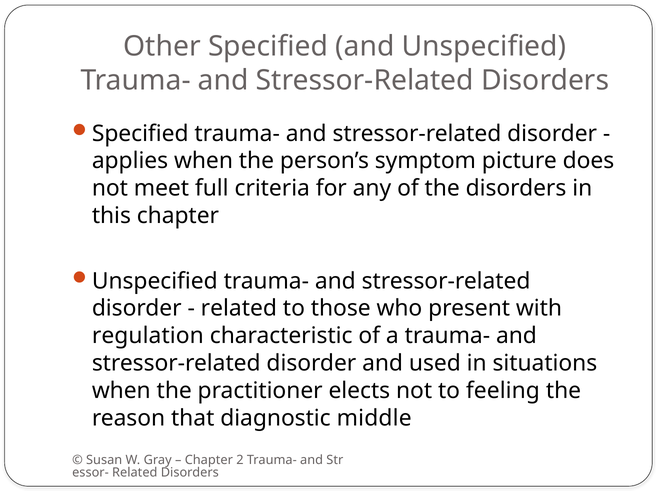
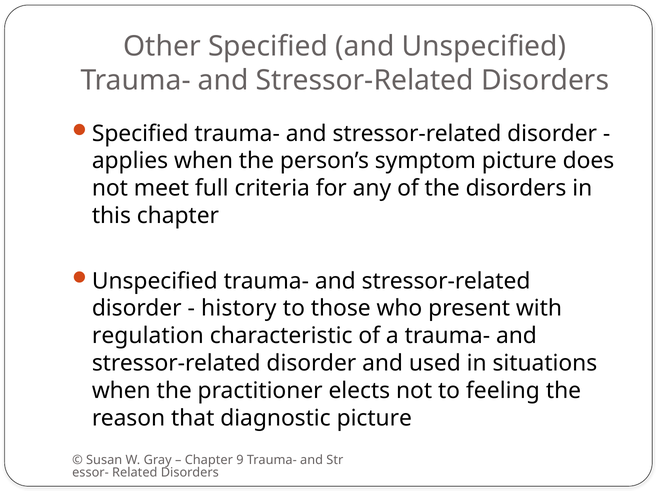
related at (239, 308): related -> history
diagnostic middle: middle -> picture
2: 2 -> 9
